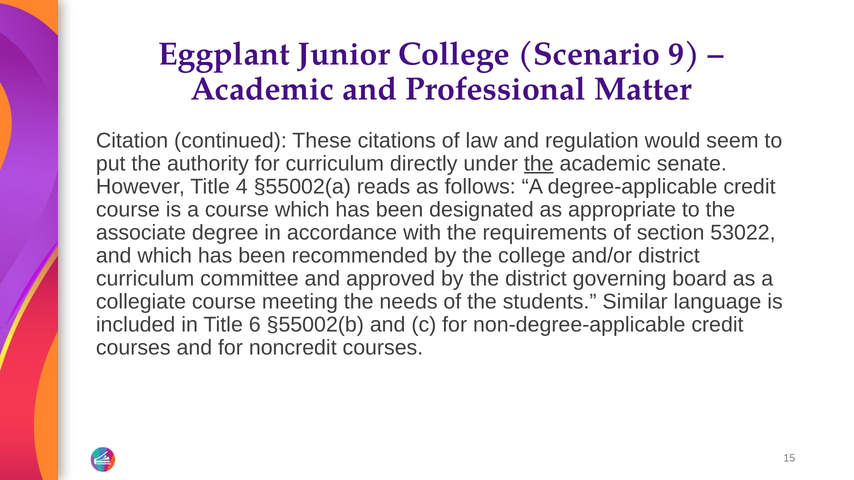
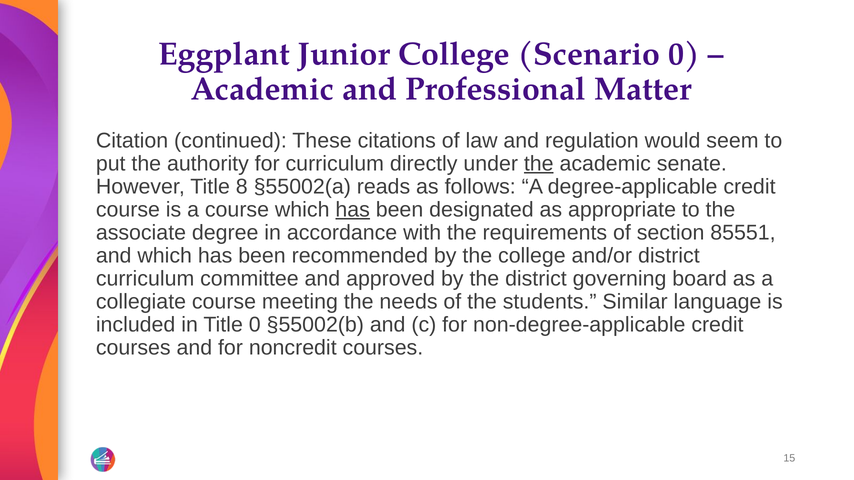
Scenario 9: 9 -> 0
4: 4 -> 8
has at (353, 210) underline: none -> present
53022: 53022 -> 85551
Title 6: 6 -> 0
